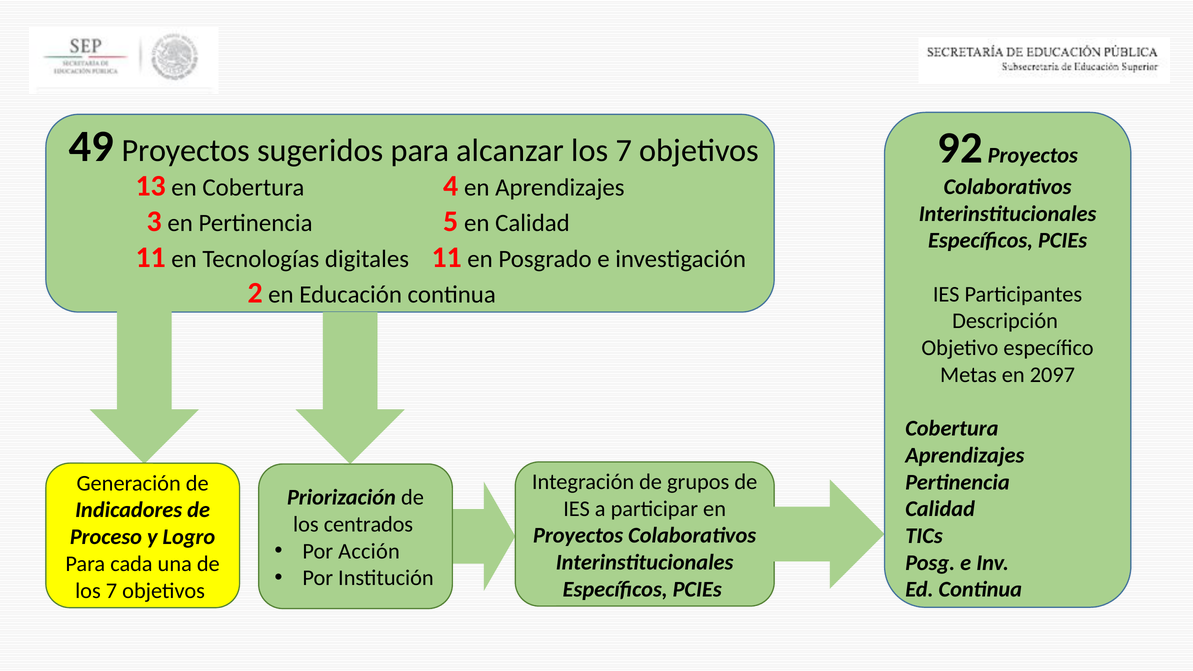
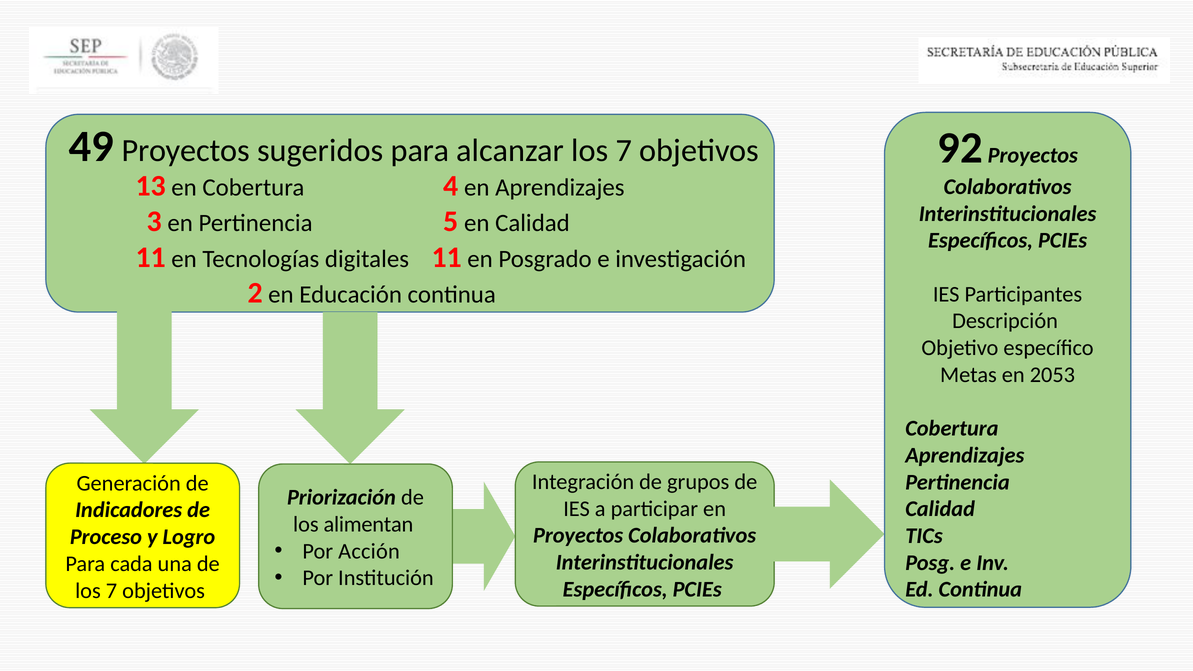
2097: 2097 -> 2053
centrados: centrados -> alimentan
